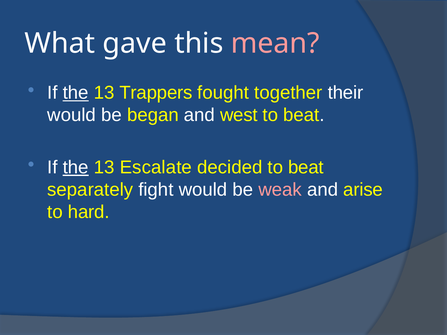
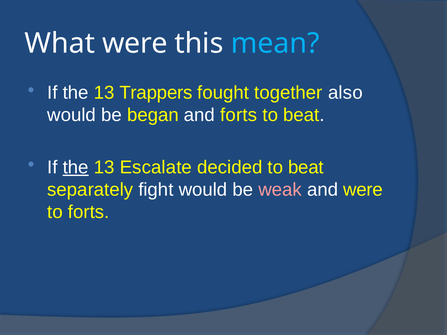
What gave: gave -> were
mean colour: pink -> light blue
the at (76, 93) underline: present -> none
their: their -> also
and west: west -> forts
and arise: arise -> were
to hard: hard -> forts
